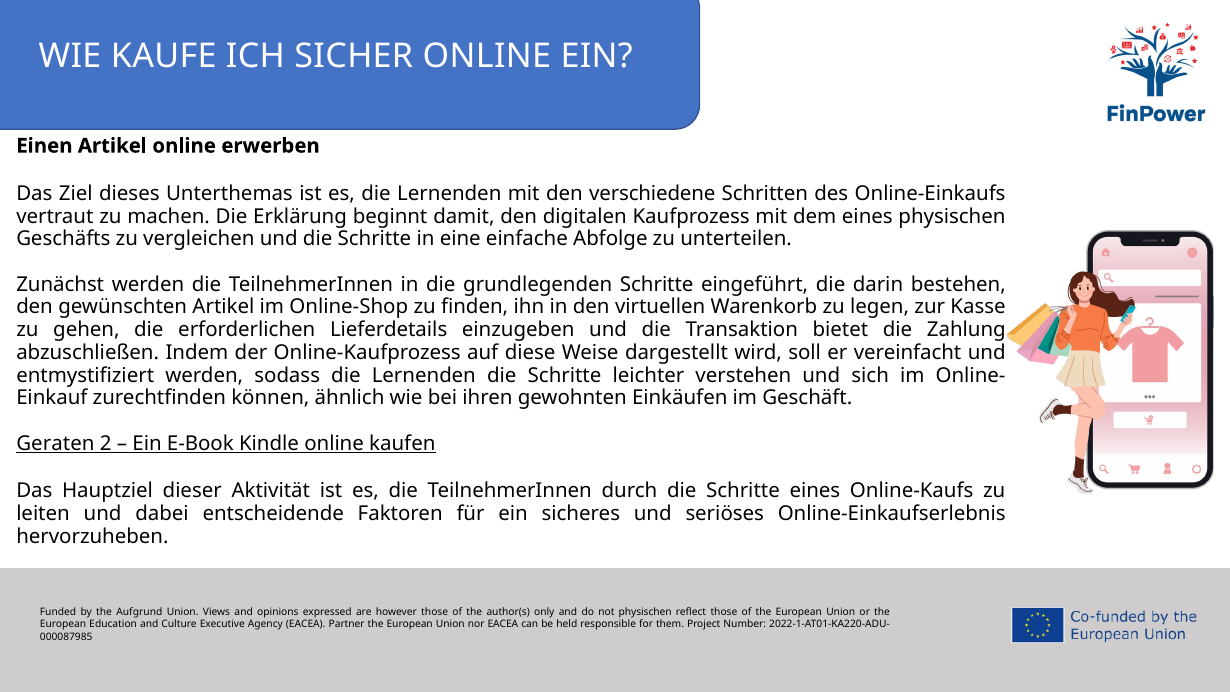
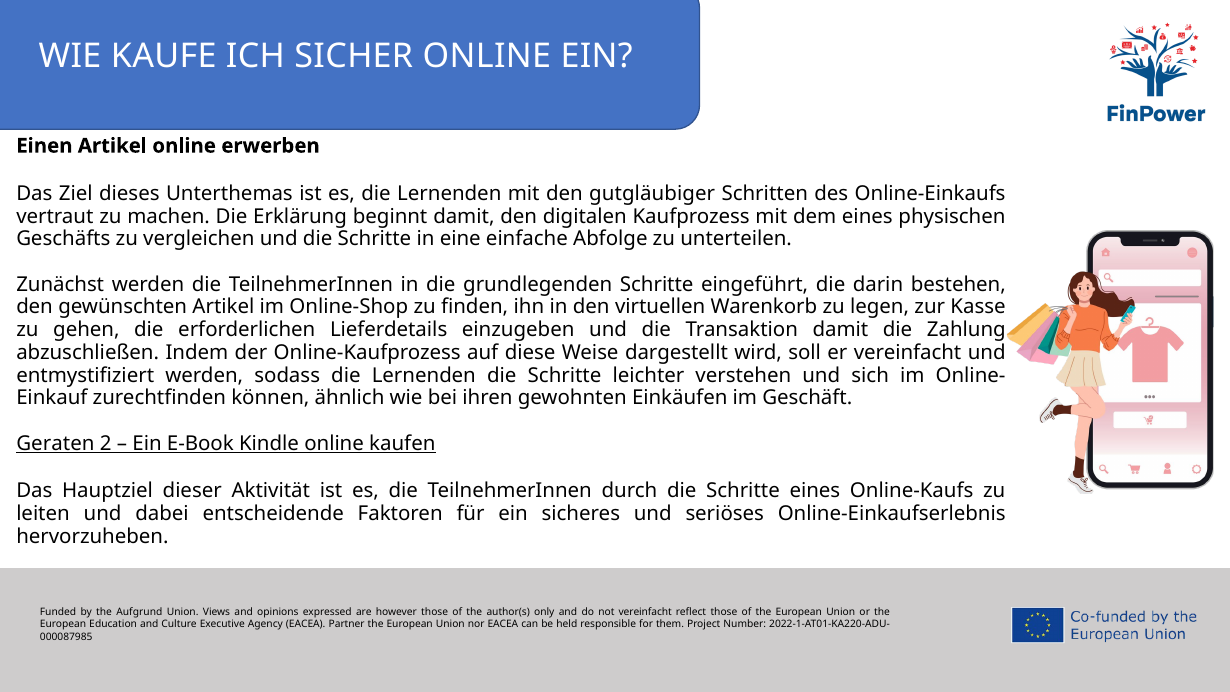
verschiedene: verschiedene -> gutgläubiger
Transaktion bietet: bietet -> damit
not physischen: physischen -> vereinfacht
